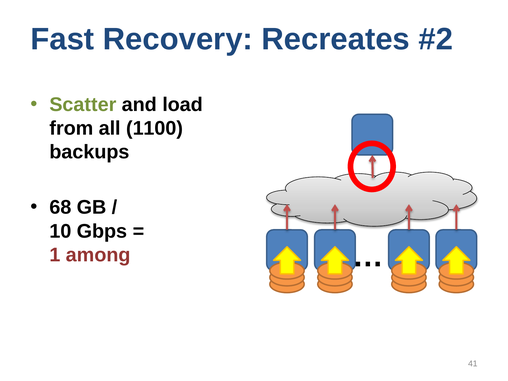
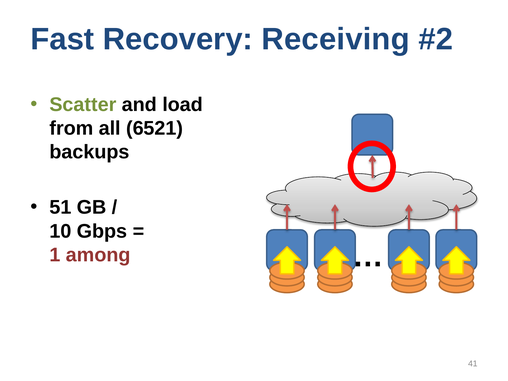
Recreates: Recreates -> Receiving
1100: 1100 -> 6521
68: 68 -> 51
